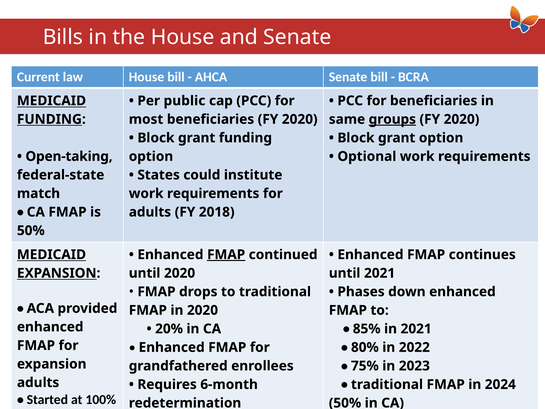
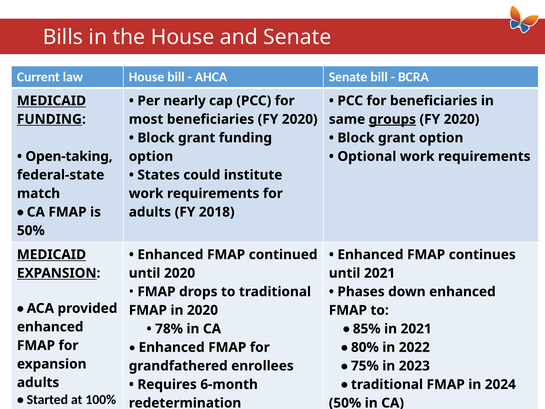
public: public -> nearly
FMAP at (226, 254) underline: present -> none
20%: 20% -> 78%
